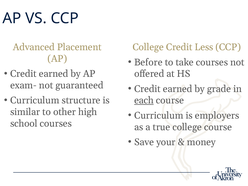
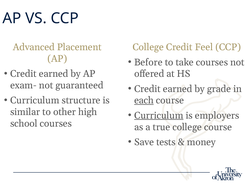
Less: Less -> Feel
Curriculum at (159, 115) underline: none -> present
your: your -> tests
